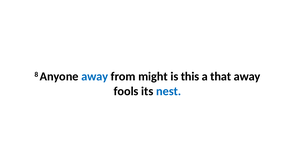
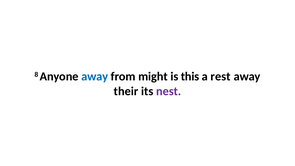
that: that -> rest
fools: fools -> their
nest colour: blue -> purple
